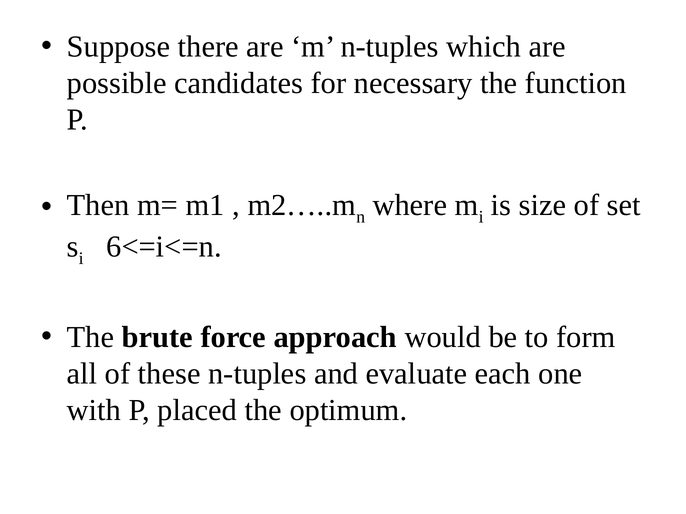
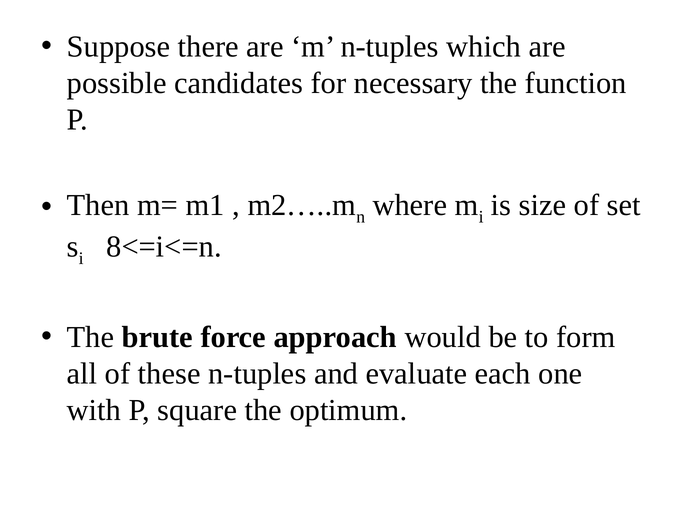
6<=i<=n: 6<=i<=n -> 8<=i<=n
placed: placed -> square
